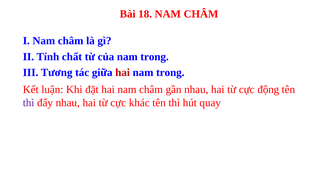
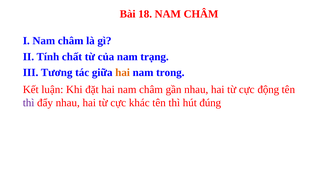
của nam trong: trong -> trạng
hai at (123, 72) colour: red -> orange
quay: quay -> đúng
